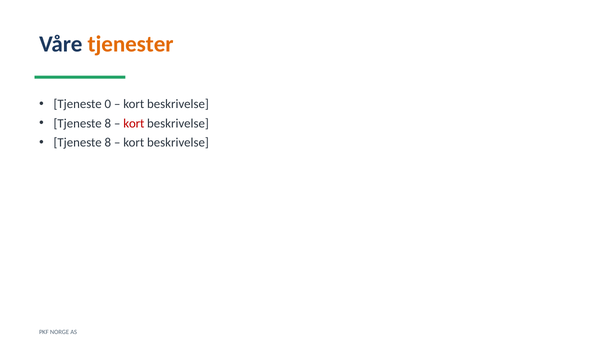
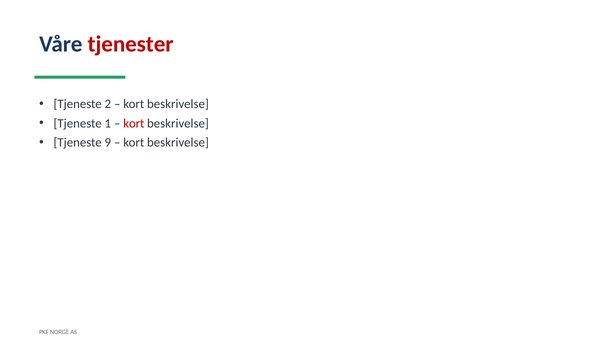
tjenester colour: orange -> red
0: 0 -> 2
8 at (108, 123): 8 -> 1
8 at (108, 143): 8 -> 9
